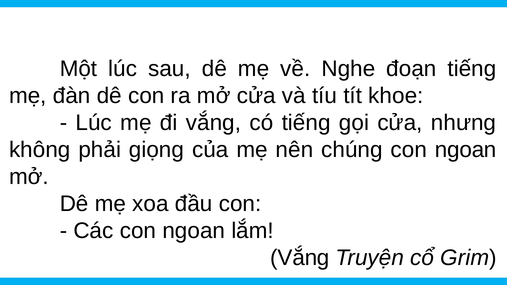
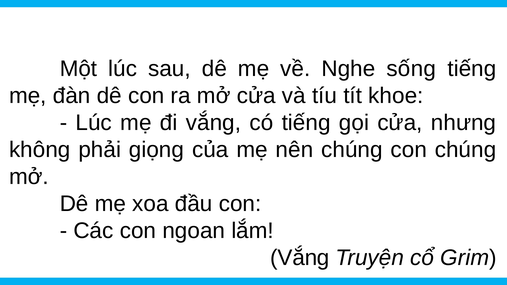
đoạn: đoạn -> sống
chúng con ngoan: ngoan -> chúng
